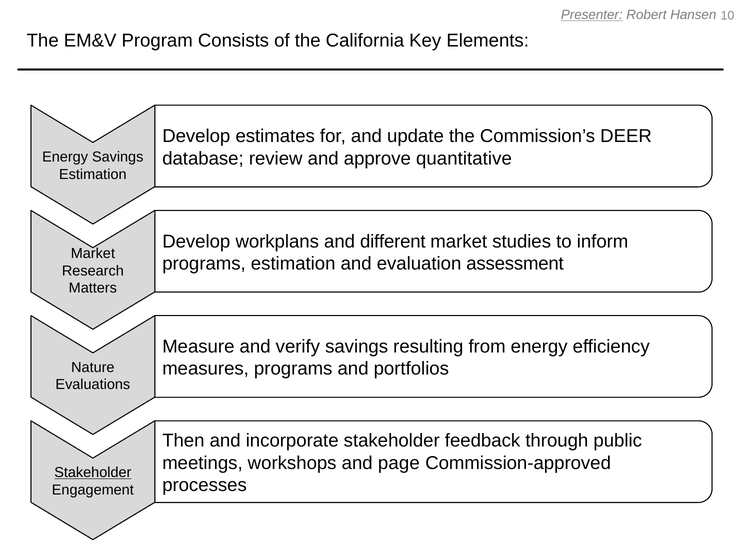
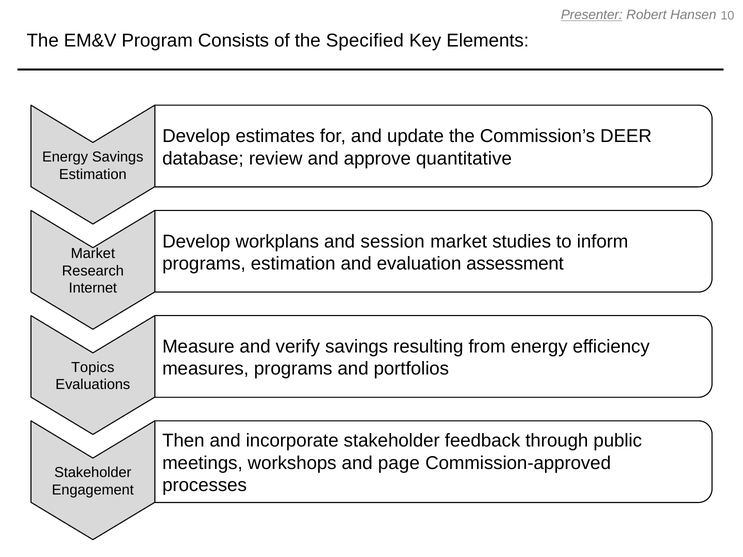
California: California -> Specified
different: different -> session
Matters: Matters -> Internet
Nature: Nature -> Topics
Stakeholder at (93, 473) underline: present -> none
